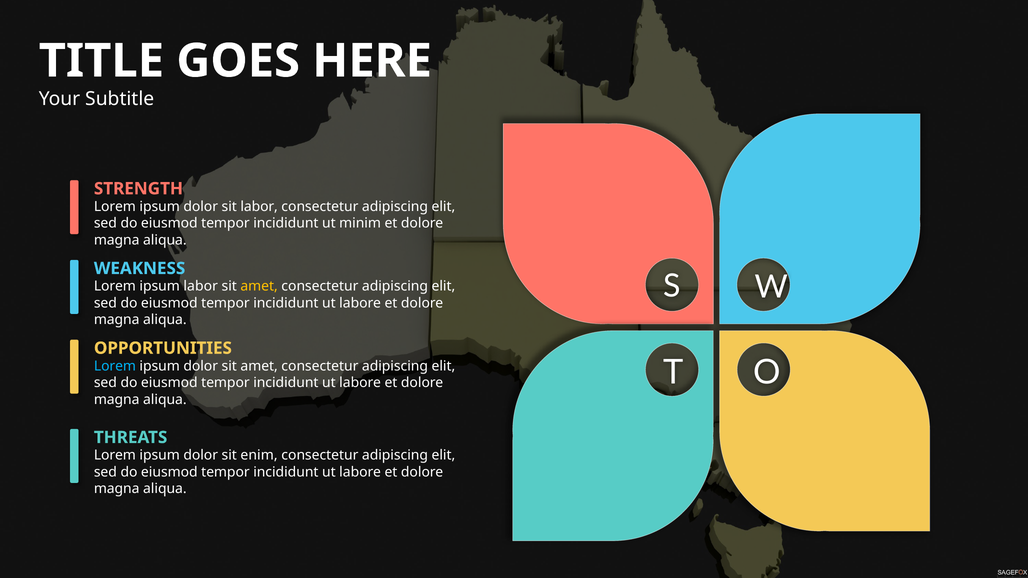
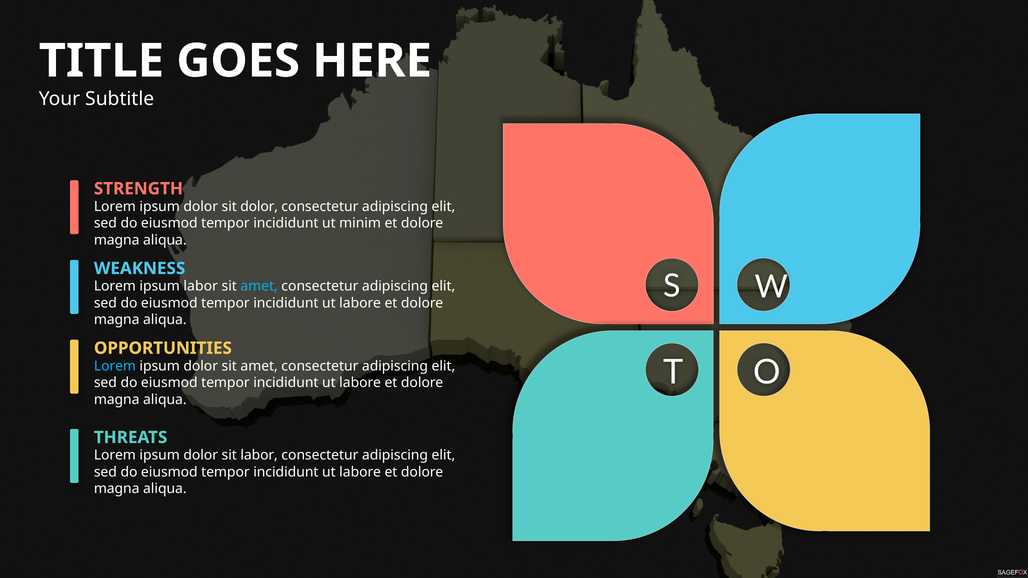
sit labor: labor -> dolor
amet at (259, 286) colour: yellow -> light blue
sit enim: enim -> labor
